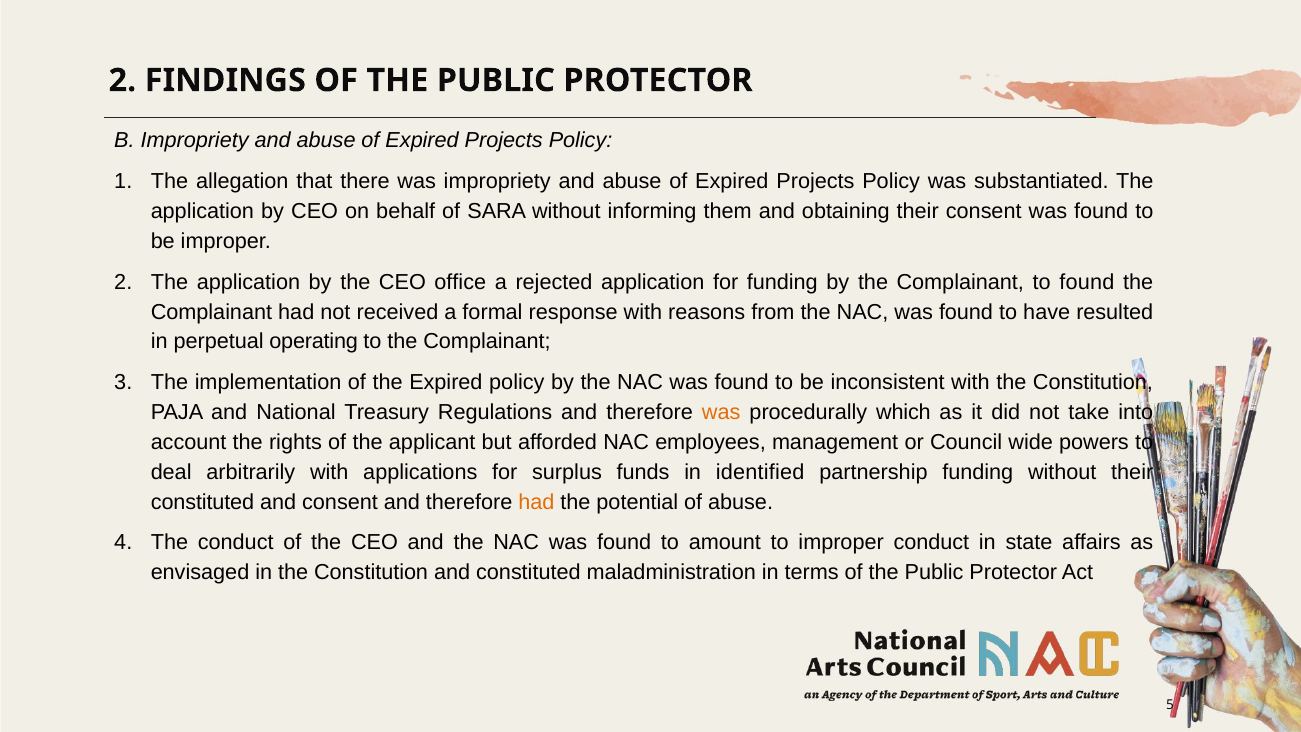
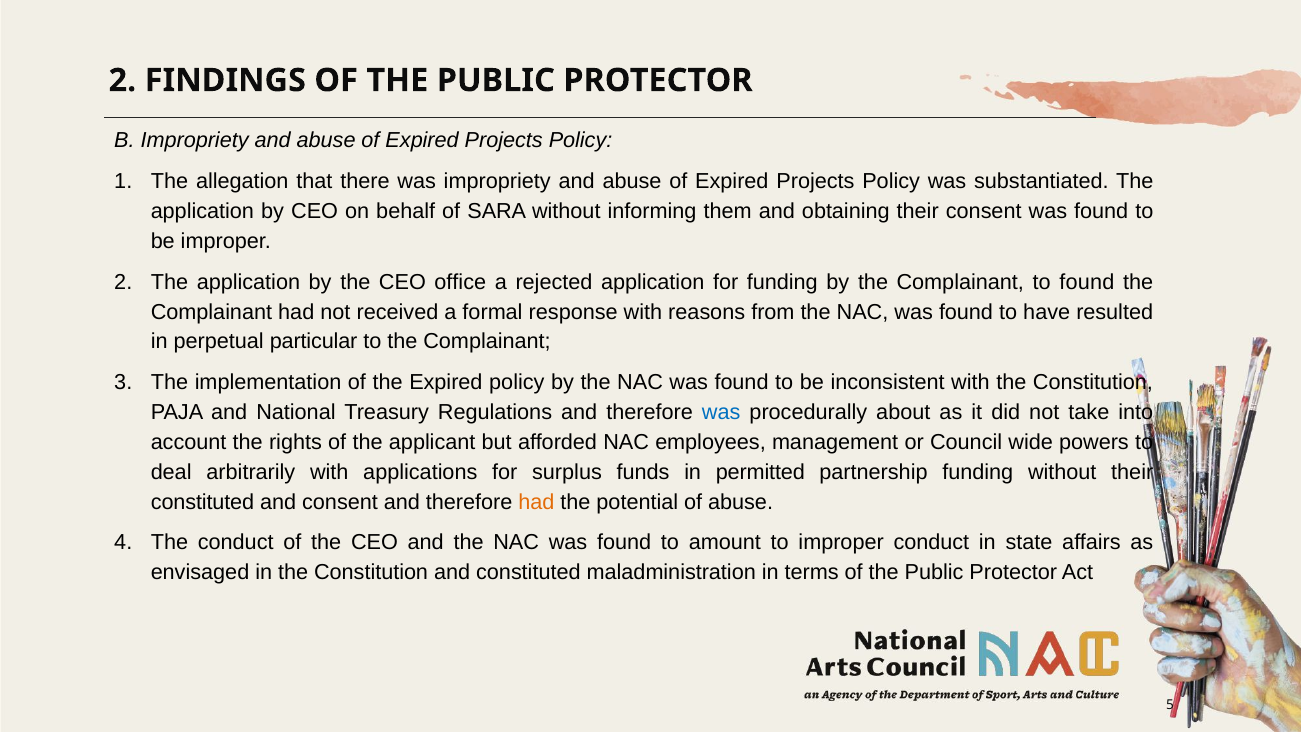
operating: operating -> particular
was at (721, 412) colour: orange -> blue
which: which -> about
identified: identified -> permitted
